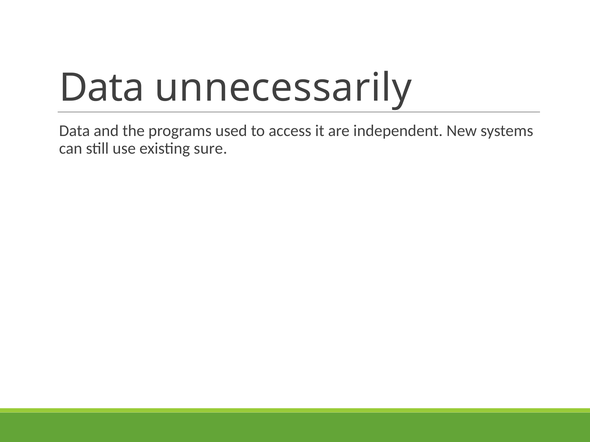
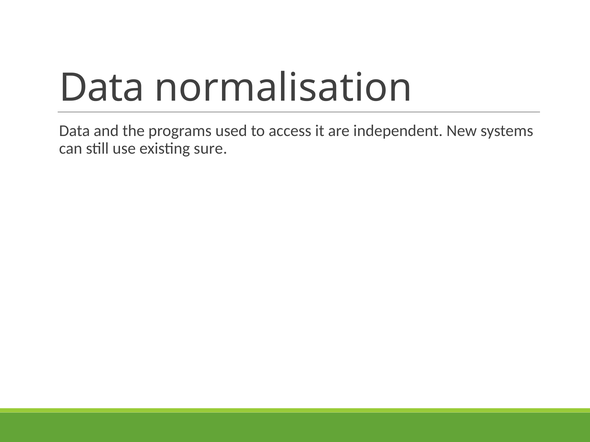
unnecessarily: unnecessarily -> normalisation
